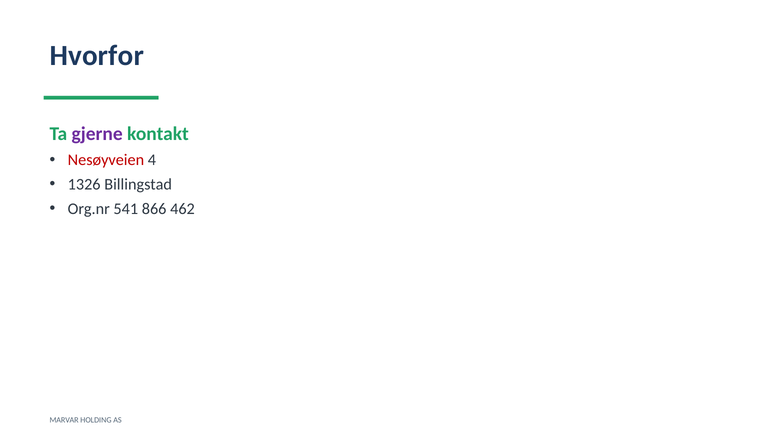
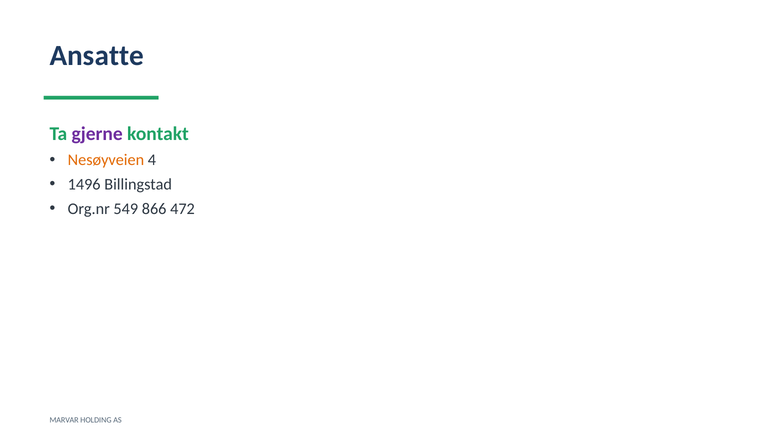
Hvorfor: Hvorfor -> Ansatte
Nesøyveien colour: red -> orange
1326: 1326 -> 1496
541: 541 -> 549
462: 462 -> 472
